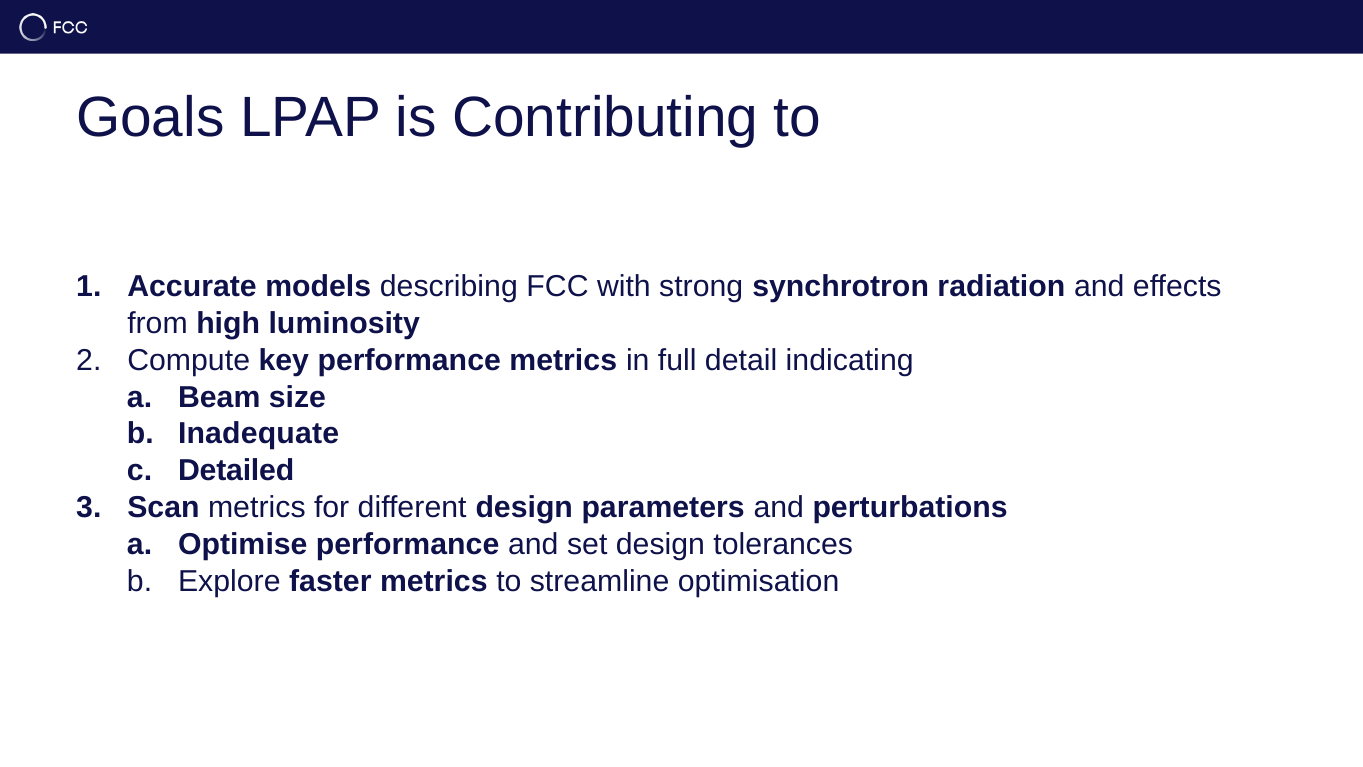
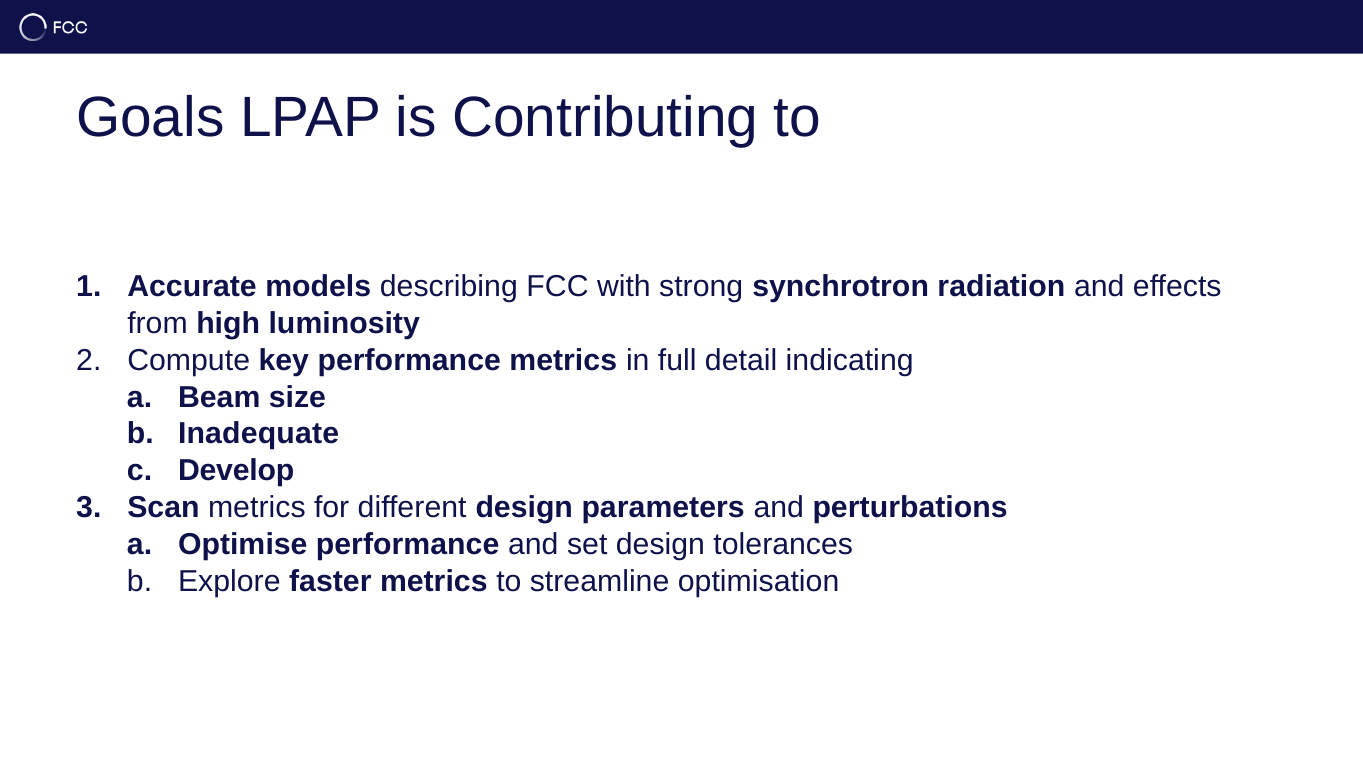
Detailed: Detailed -> Develop
